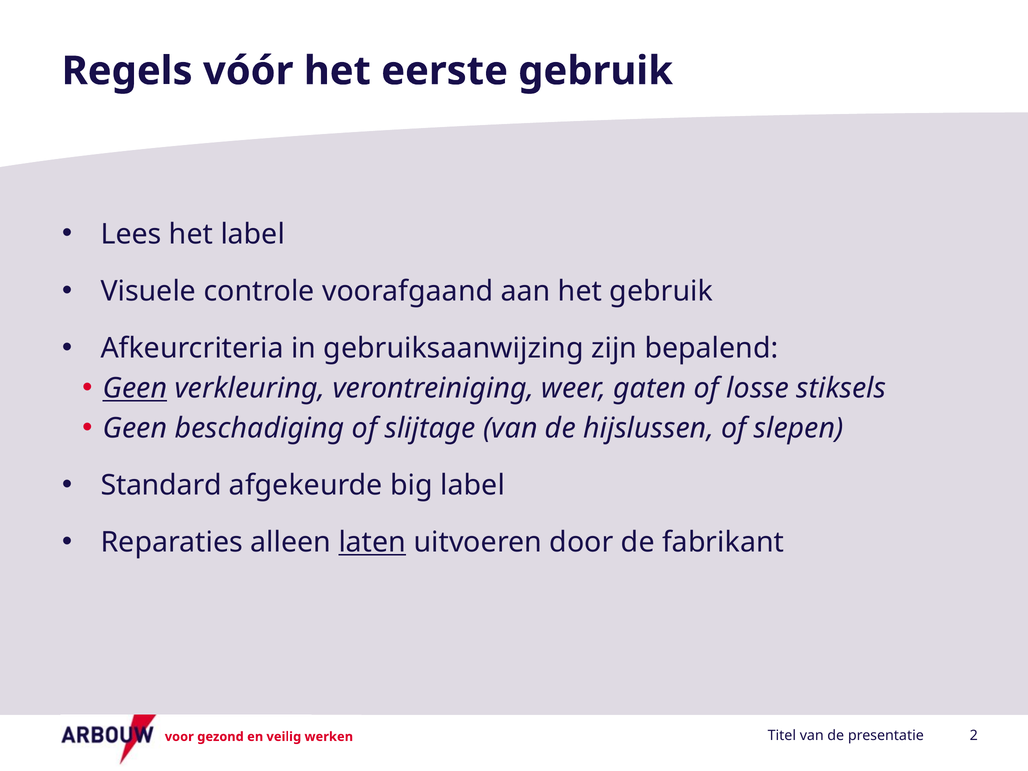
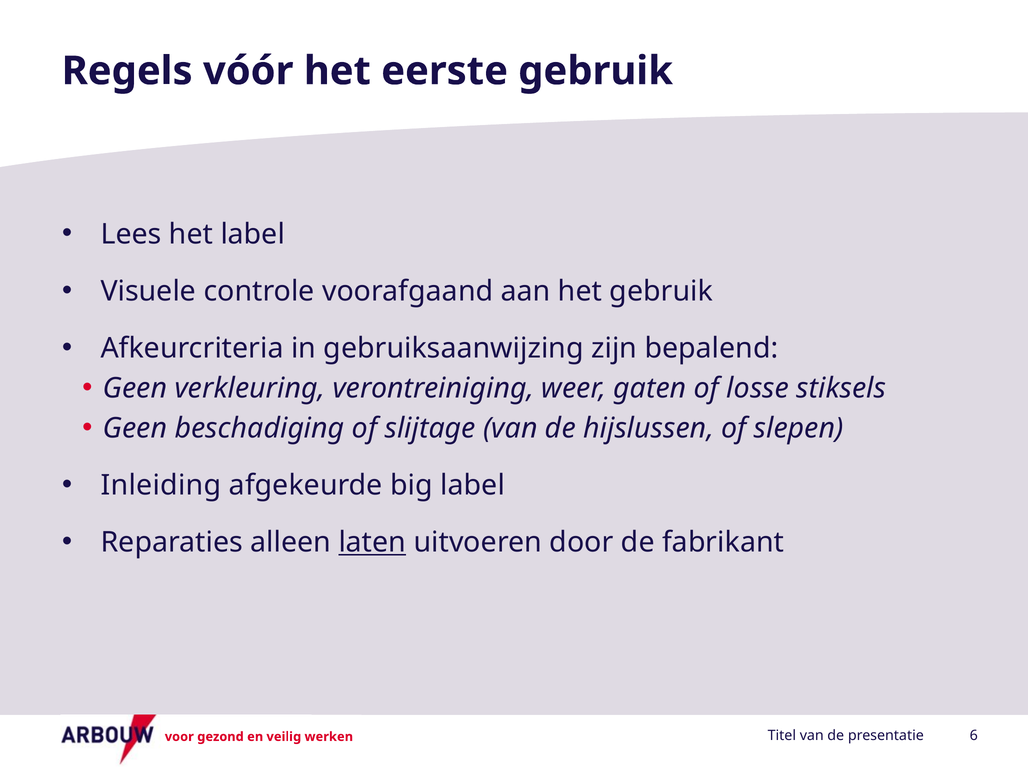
Geen at (135, 388) underline: present -> none
Standard: Standard -> Inleiding
2: 2 -> 6
